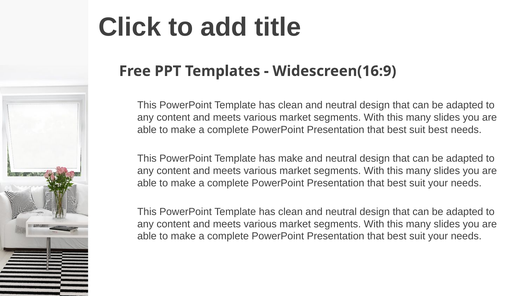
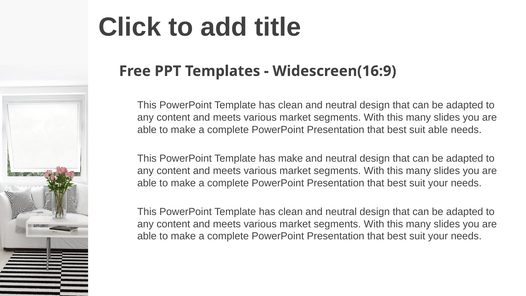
suit best: best -> able
